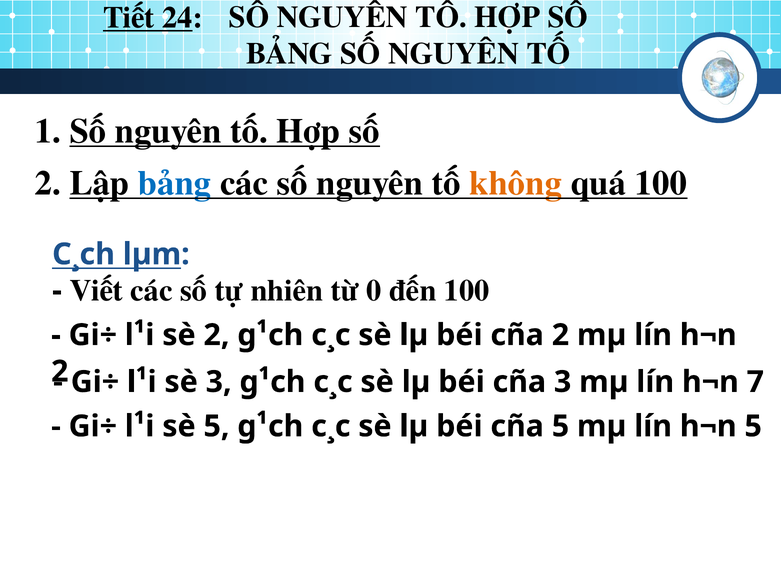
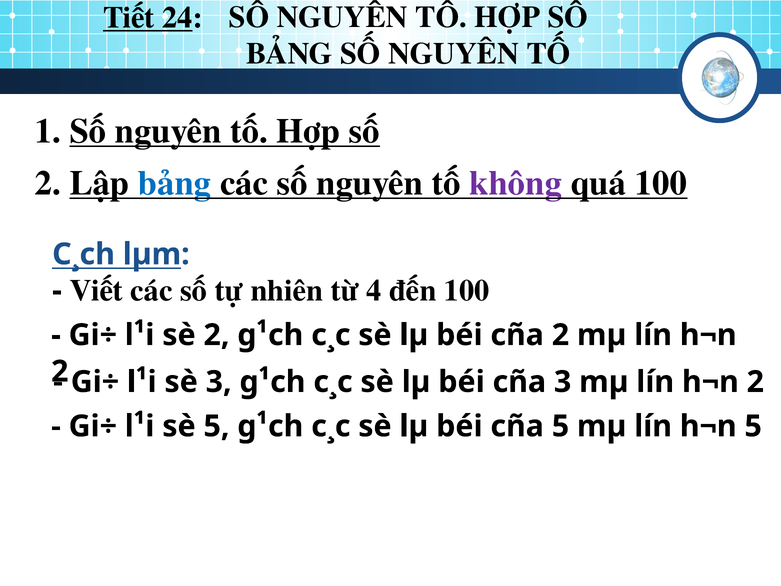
không colour: orange -> purple
0: 0 -> 4
7 at (755, 382): 7 -> 2
